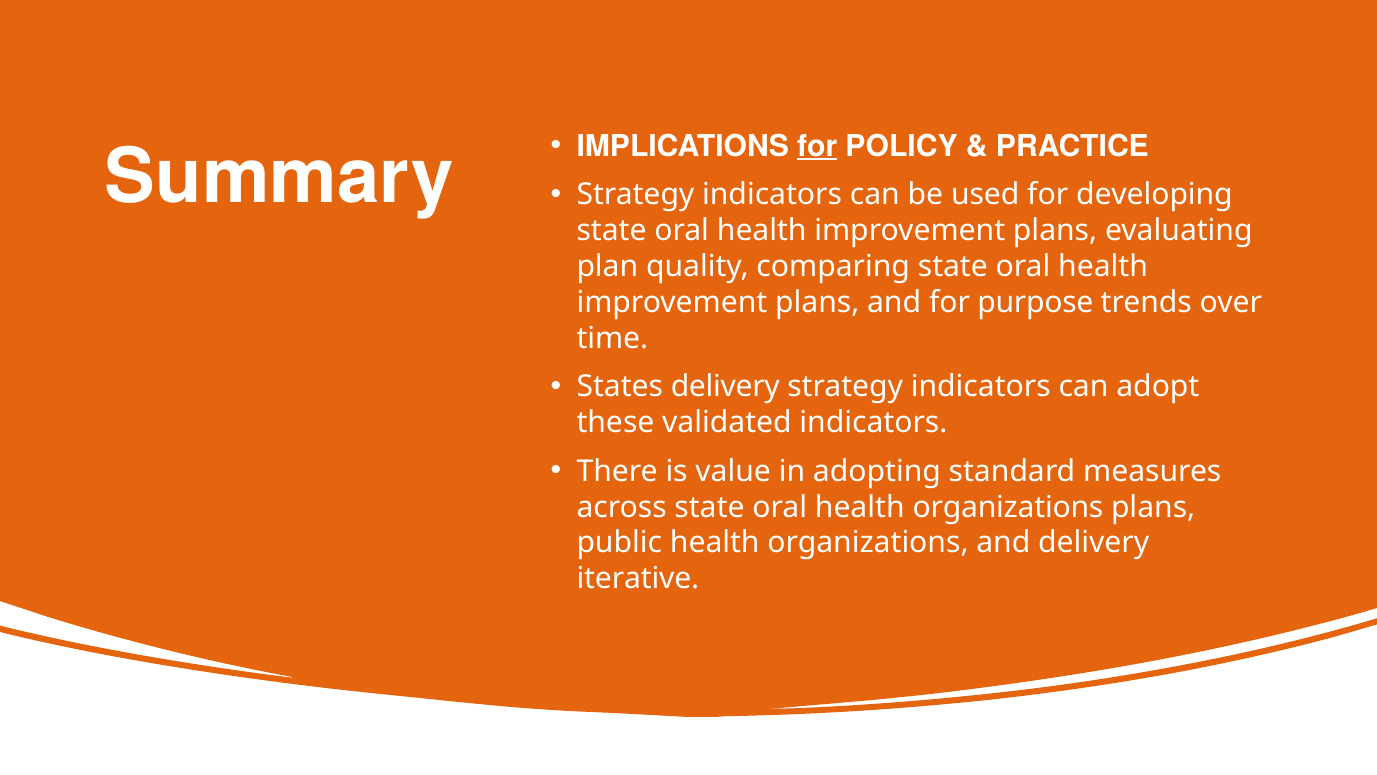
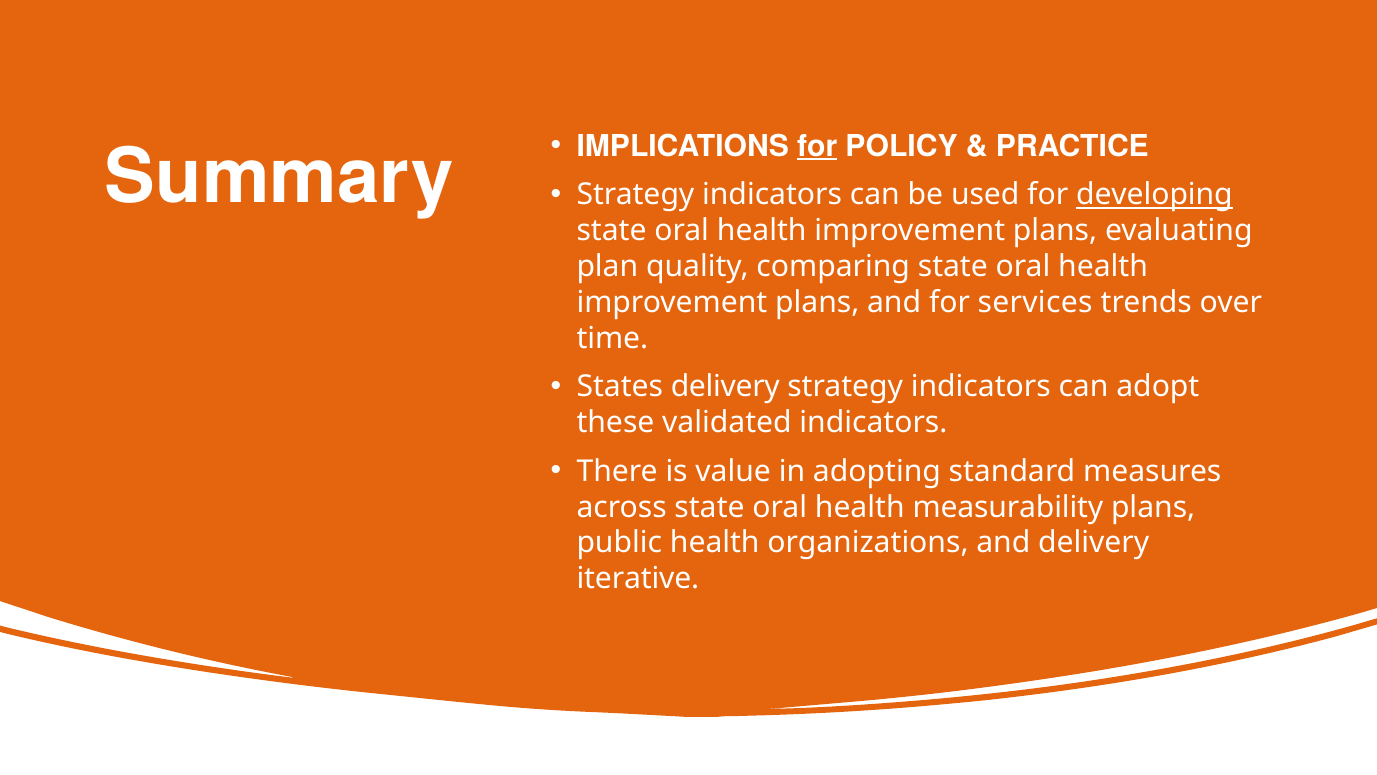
developing underline: none -> present
purpose: purpose -> services
oral health organizations: organizations -> measurability
